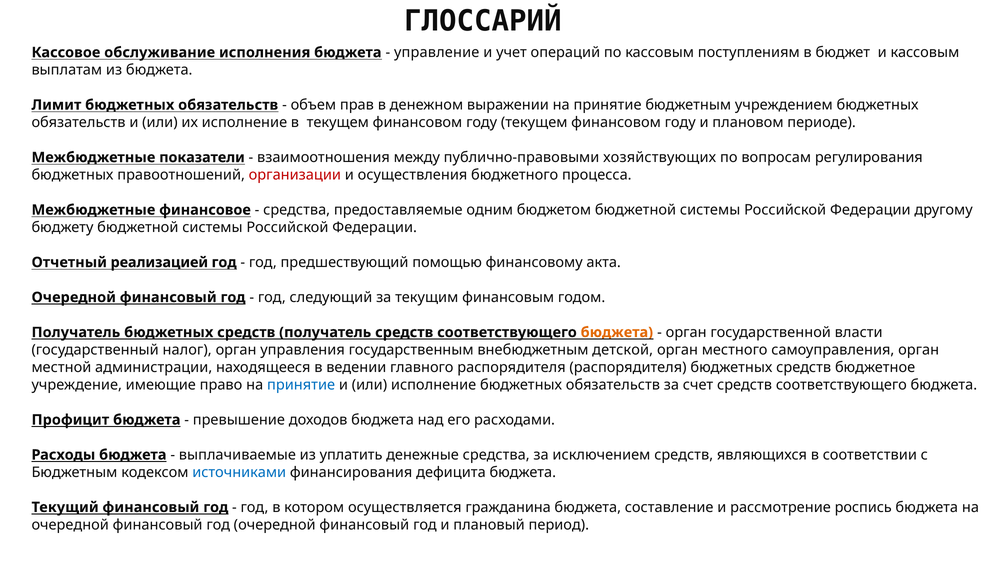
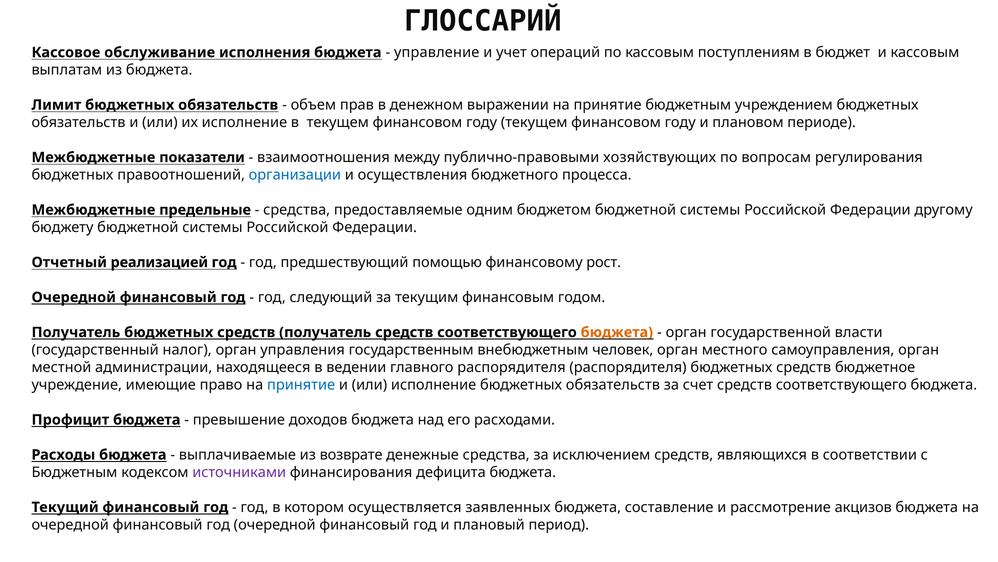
организации colour: red -> blue
финансовое: финансовое -> предельные
акта: акта -> рост
детской: детской -> человек
уплатить: уплатить -> возврате
источниками colour: blue -> purple
гражданина: гражданина -> заявленных
роспись: роспись -> акцизов
